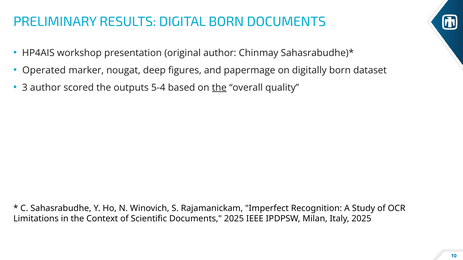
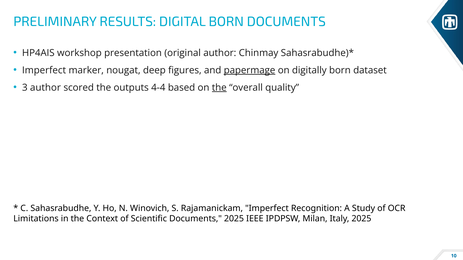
Operated at (44, 70): Operated -> Imperfect
papermage underline: none -> present
5-4: 5-4 -> 4-4
